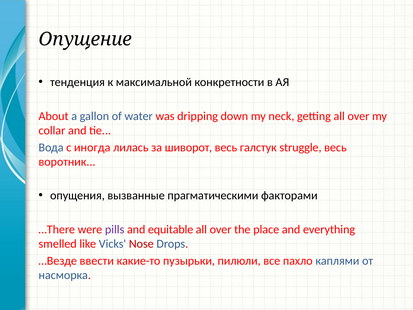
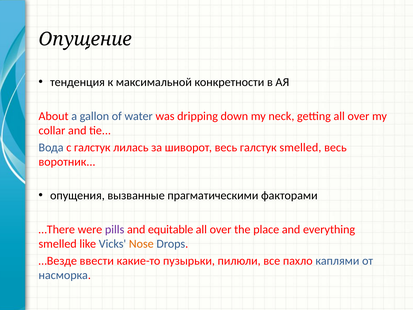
с иногда: иногда -> галстук
галстук struggle: struggle -> smelled
Nose colour: red -> orange
